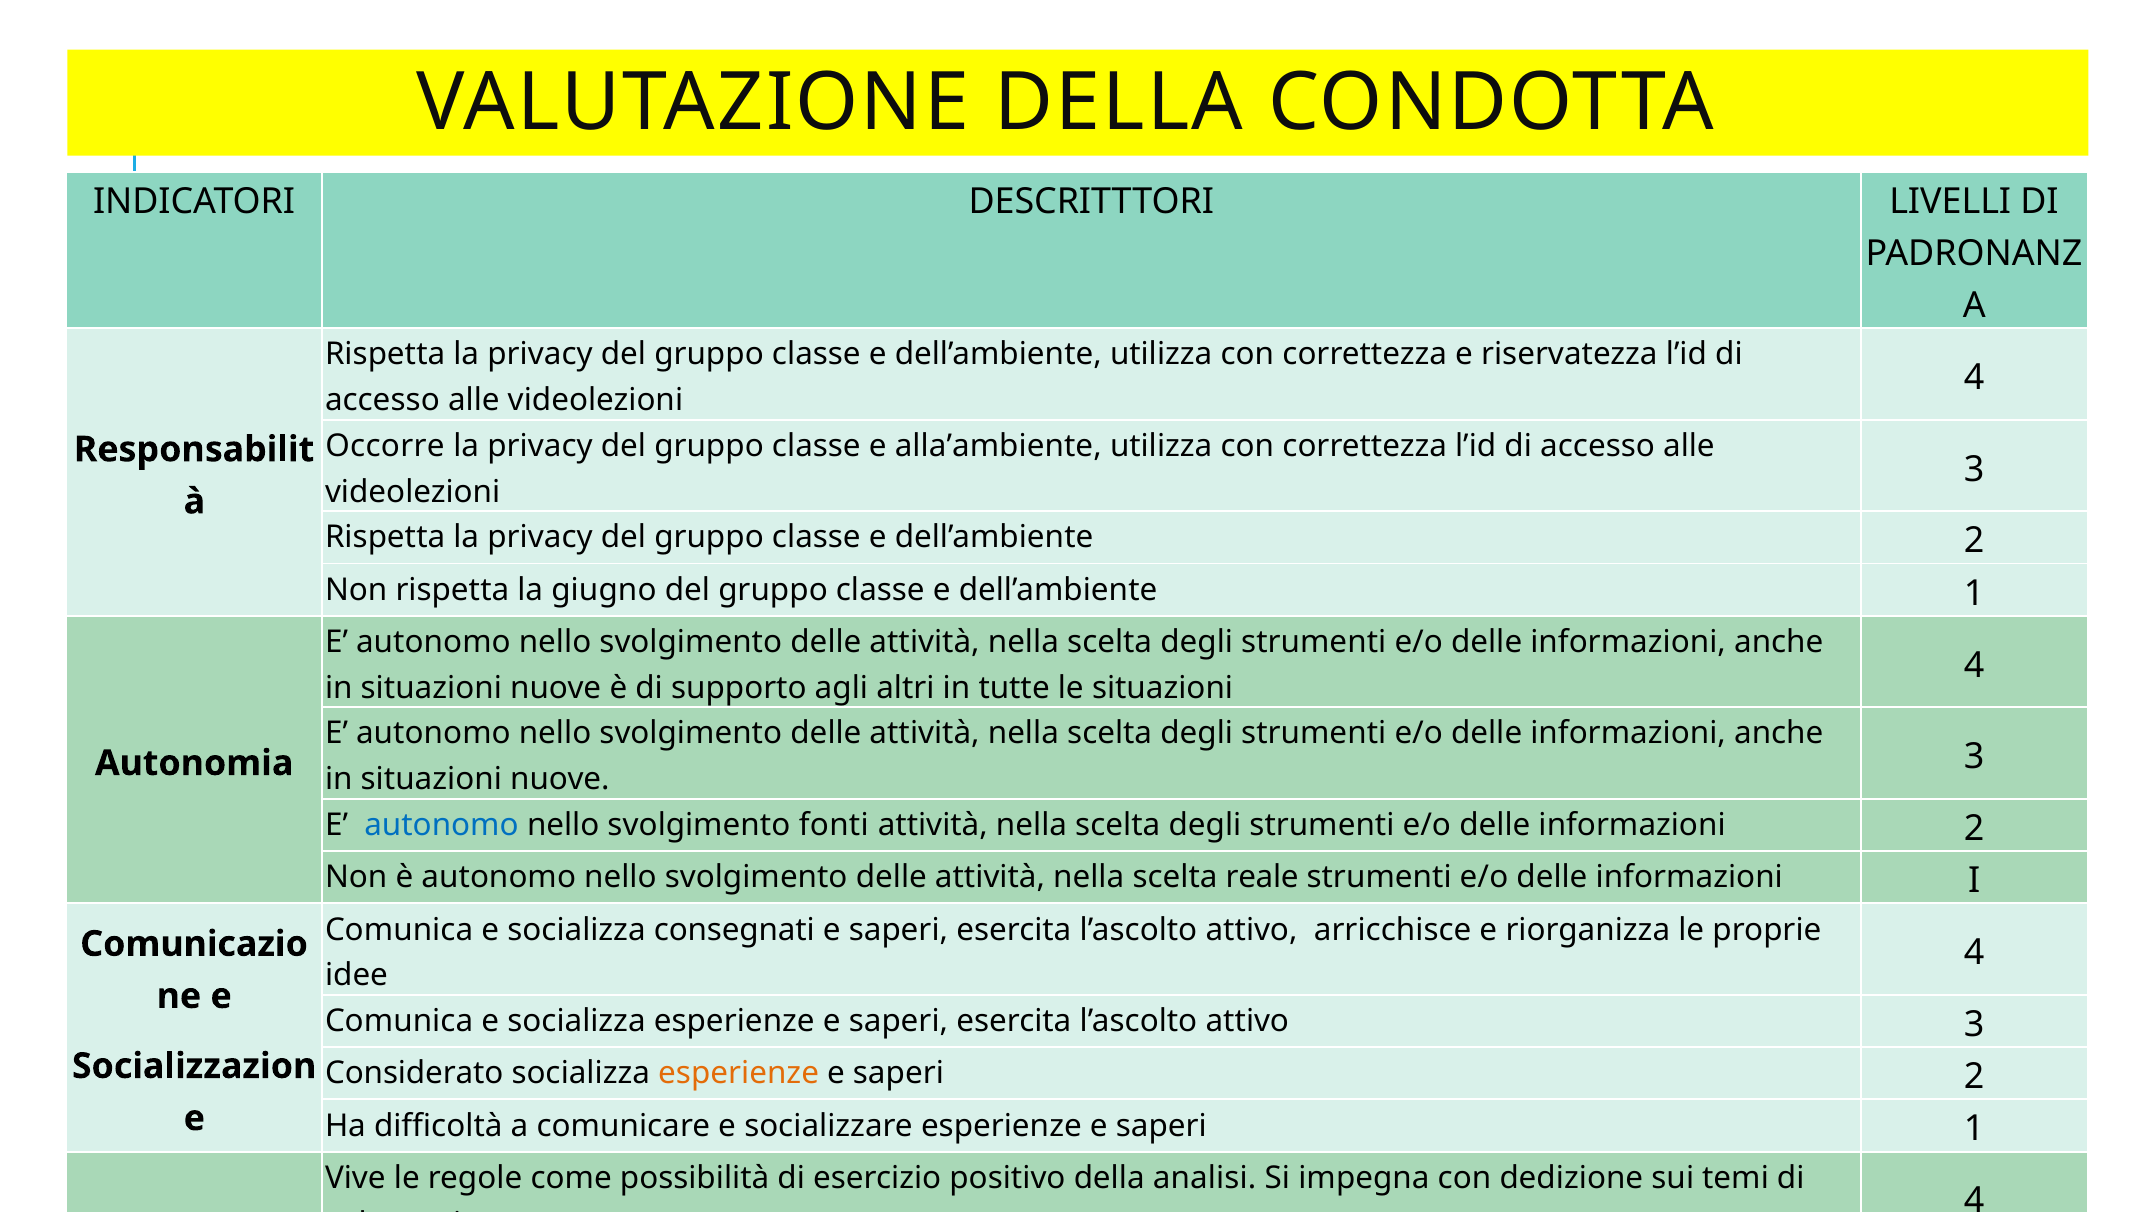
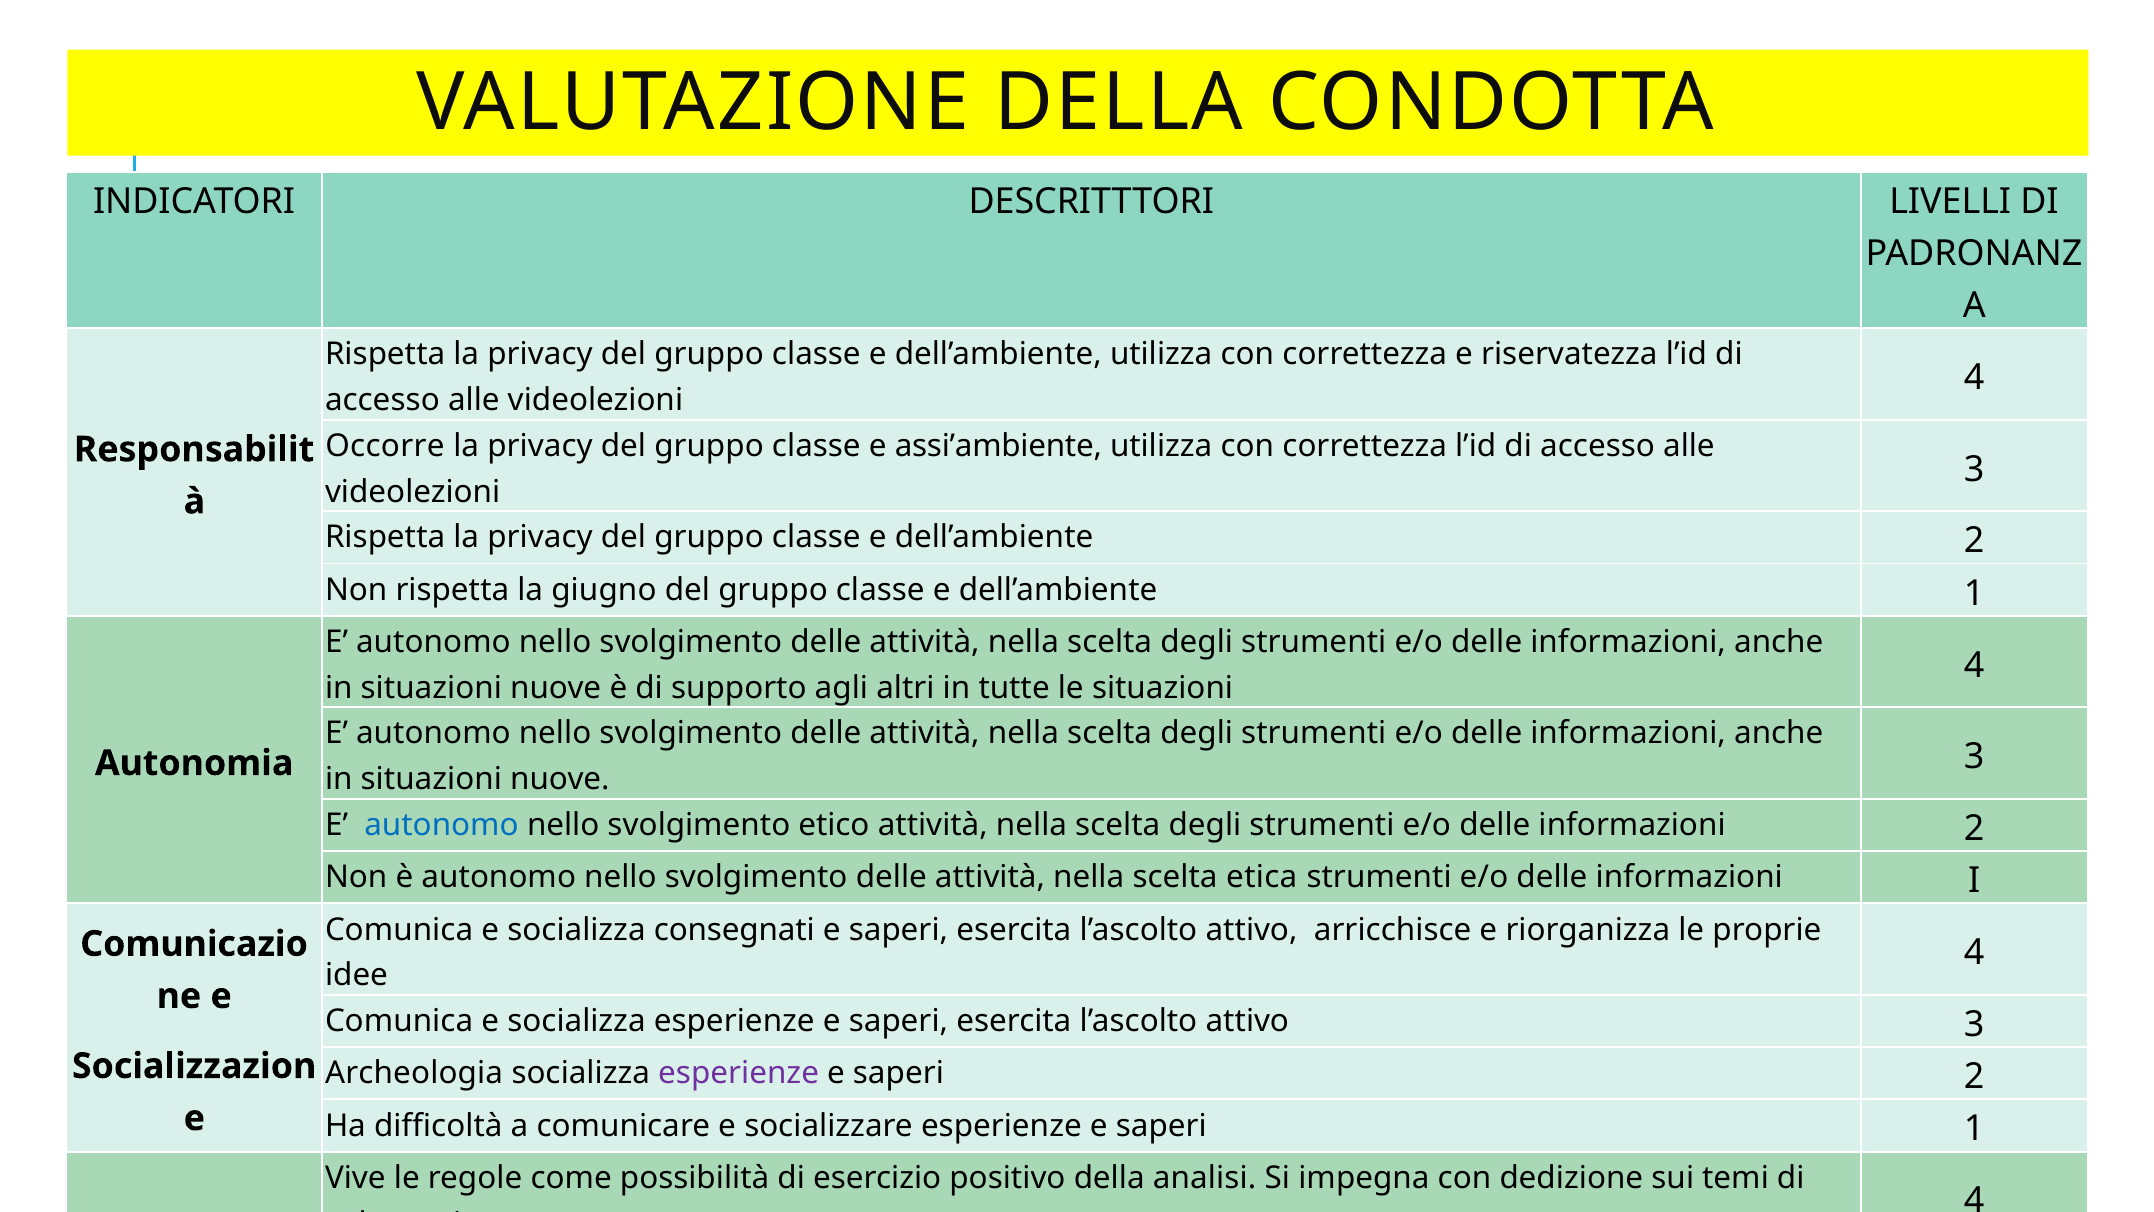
alla’ambiente: alla’ambiente -> assi’ambiente
svolgimento fonti: fonti -> etico
scelta reale: reale -> etica
Considerato: Considerato -> Archeologia
esperienze at (739, 1073) colour: orange -> purple
